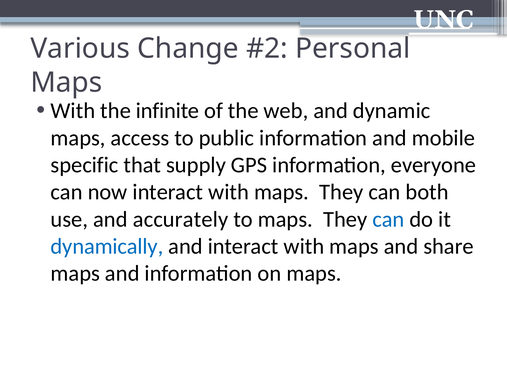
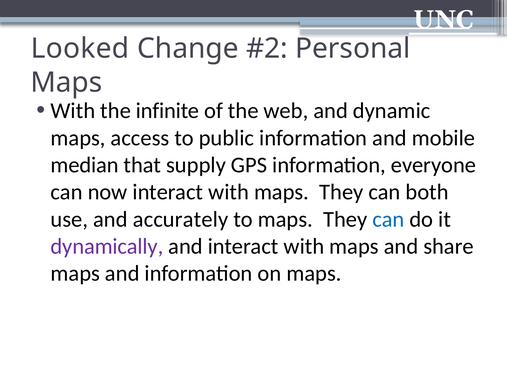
Various: Various -> Looked
specific: specific -> median
dynamically colour: blue -> purple
